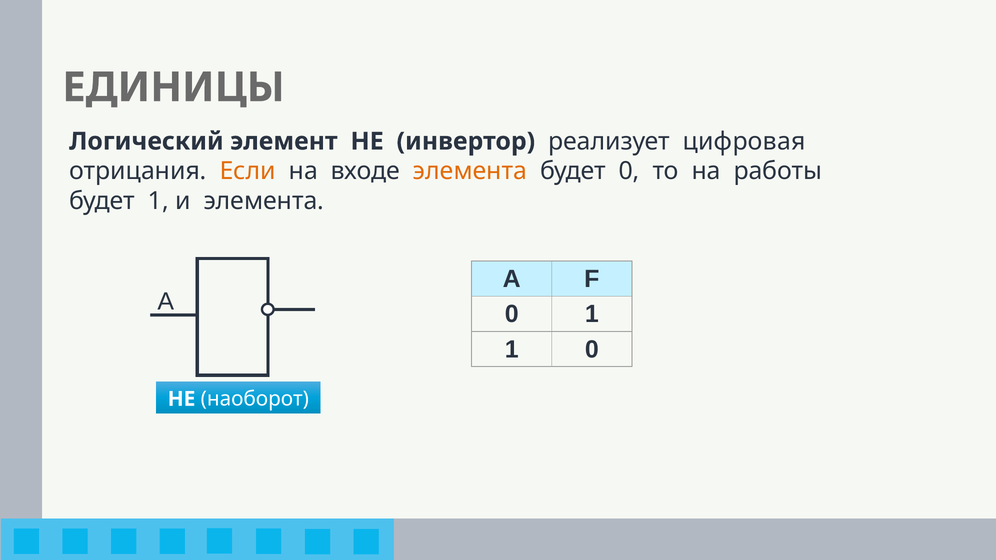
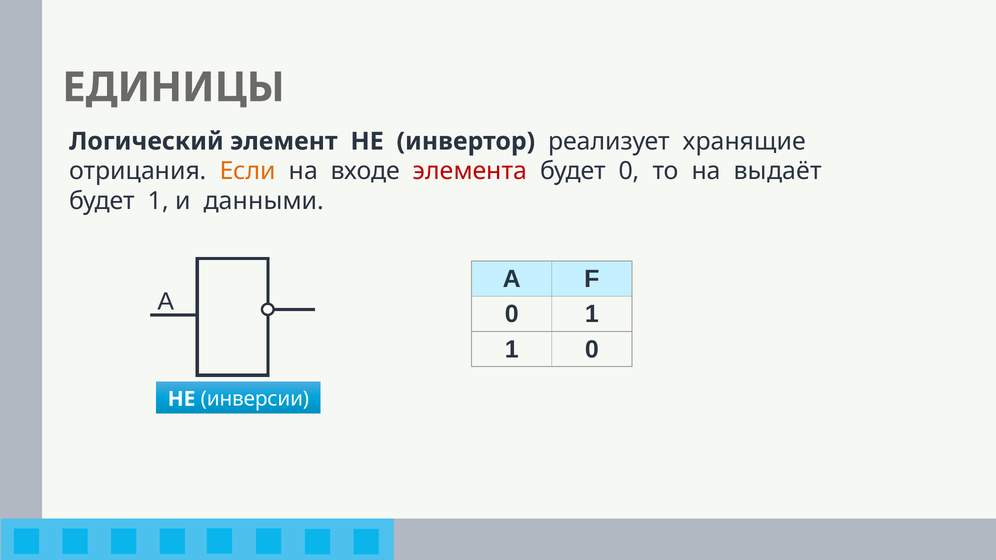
цифровая: цифровая -> хранящие
элемента at (470, 171) colour: orange -> red
работы: работы -> выдаёт
и элемента: элемента -> данными
наоборот: наоборот -> инверсии
